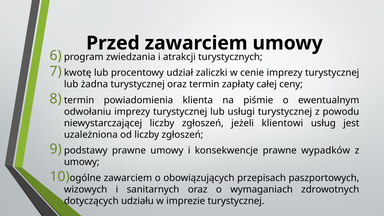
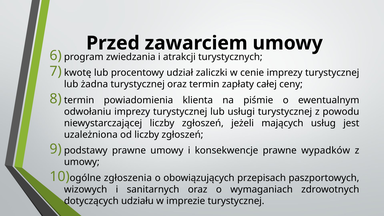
klientowi: klientowi -> mających
ogólne zawarciem: zawarciem -> zgłoszenia
